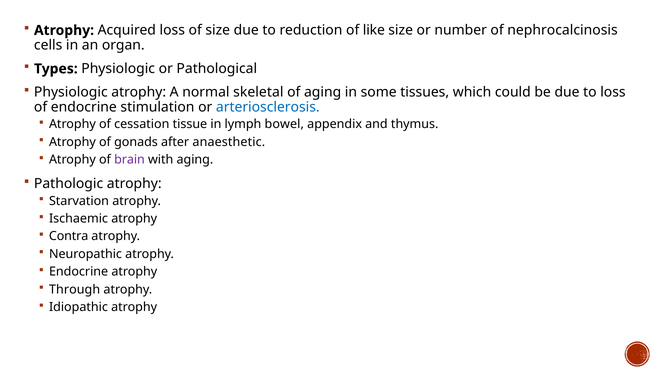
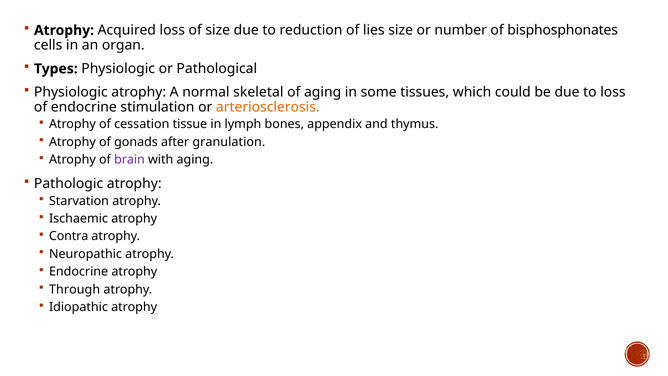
like: like -> lies
nephrocalcinosis: nephrocalcinosis -> bisphosphonates
arteriosclerosis colour: blue -> orange
bowel: bowel -> bones
anaesthetic: anaesthetic -> granulation
